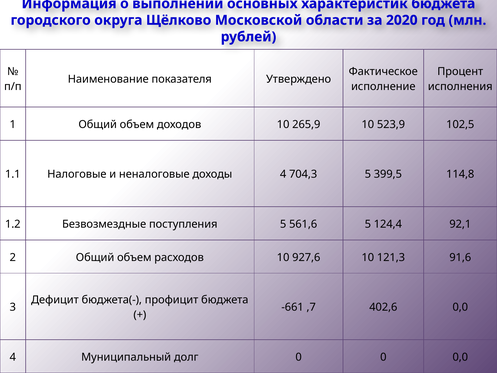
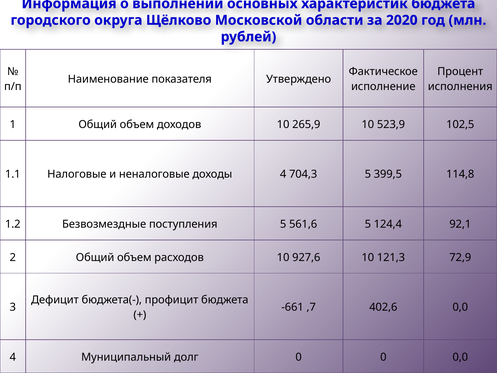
91,6: 91,6 -> 72,9
